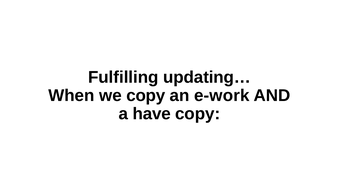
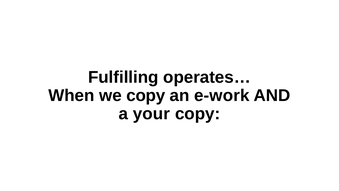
updating…: updating… -> operates…
have: have -> your
